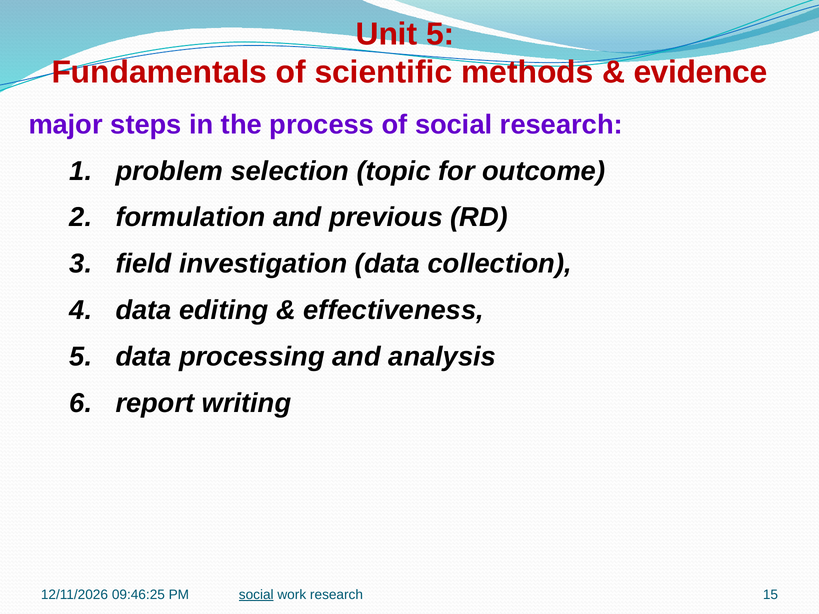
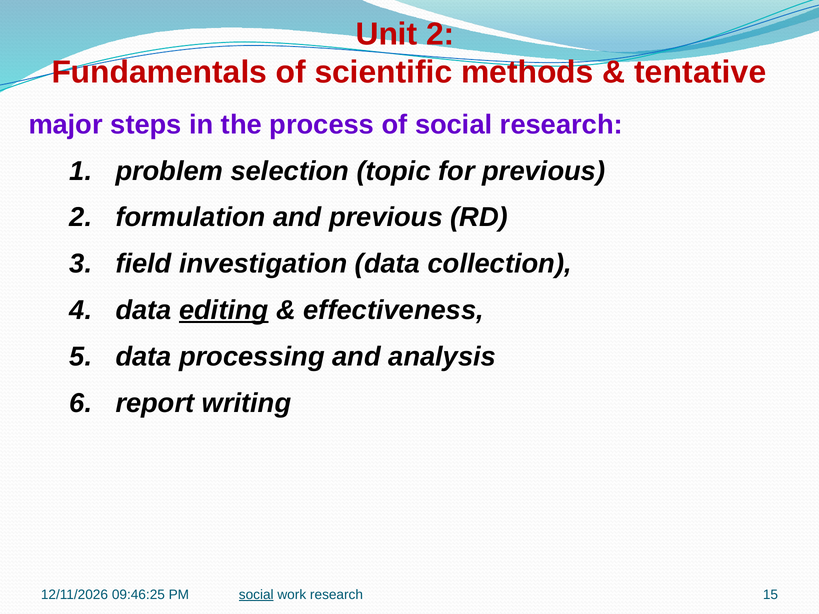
Unit 5: 5 -> 2
evidence: evidence -> tentative
for outcome: outcome -> previous
editing underline: none -> present
